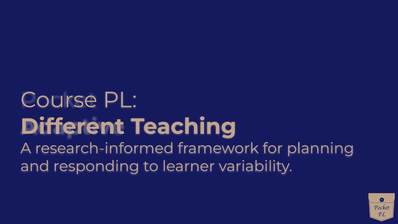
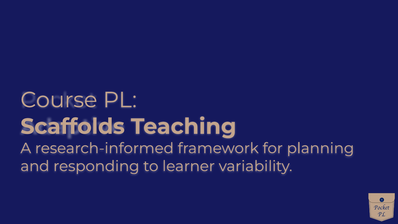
Different: Different -> Scaffolds
